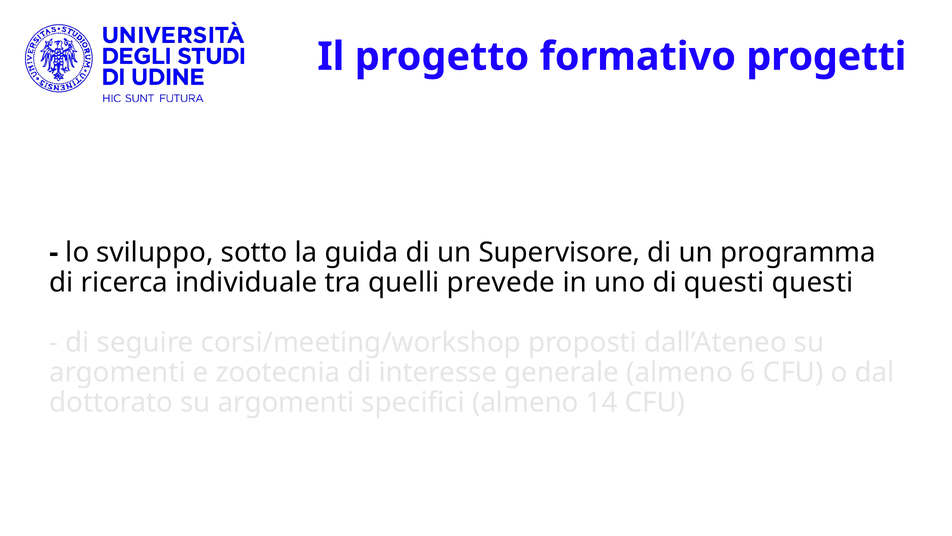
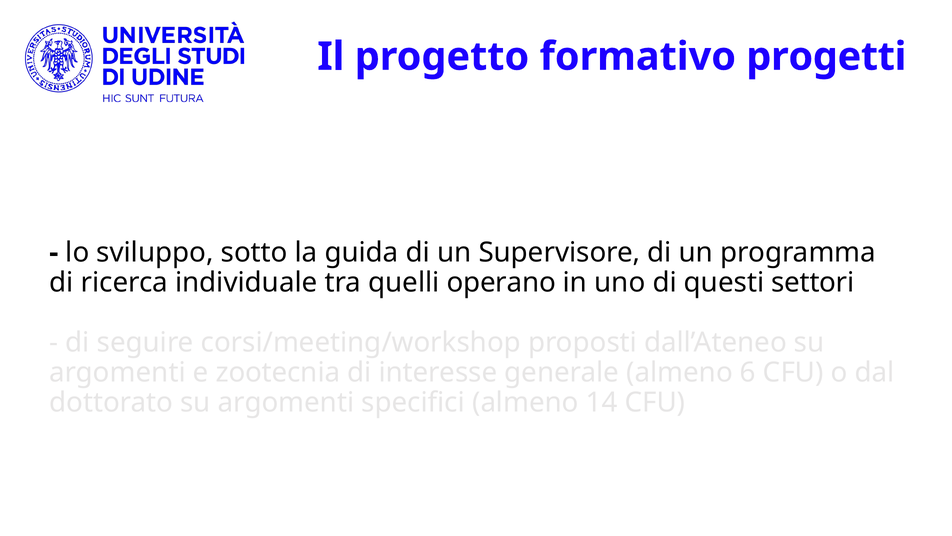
prevede: prevede -> operano
questi questi: questi -> settori
